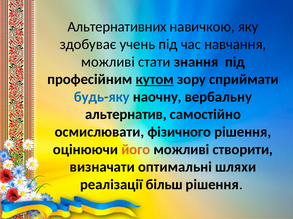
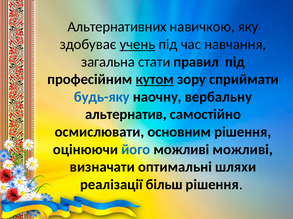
учень underline: none -> present
можливі at (108, 62): можливі -> загальна
знання: знання -> правил
фізичного: фізичного -> основним
його colour: orange -> blue
можливі створити: створити -> можливі
